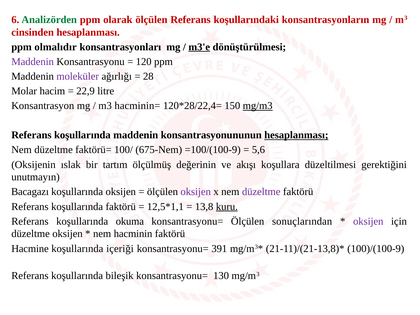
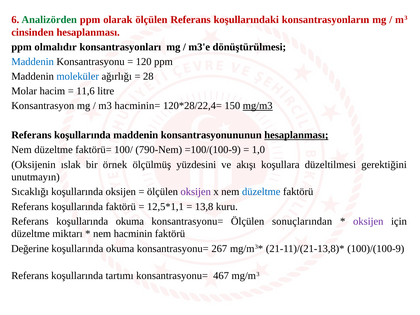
m3'e underline: present -> none
Maddenin at (33, 62) colour: purple -> blue
moleküler colour: purple -> blue
22,9: 22,9 -> 11,6
675-Nem: 675-Nem -> 790-Nem
5,6: 5,6 -> 1,0
tartım: tartım -> örnek
değerinin: değerinin -> yüzdesini
Bacagazı: Bacagazı -> Sıcaklığı
düzeltme at (261, 192) colour: purple -> blue
kuru underline: present -> none
düzeltme oksijen: oksijen -> miktarı
Hacmine: Hacmine -> Değerine
içeriği at (120, 249): içeriği -> okuma
391: 391 -> 267
bileşik: bileşik -> tartımı
130: 130 -> 467
